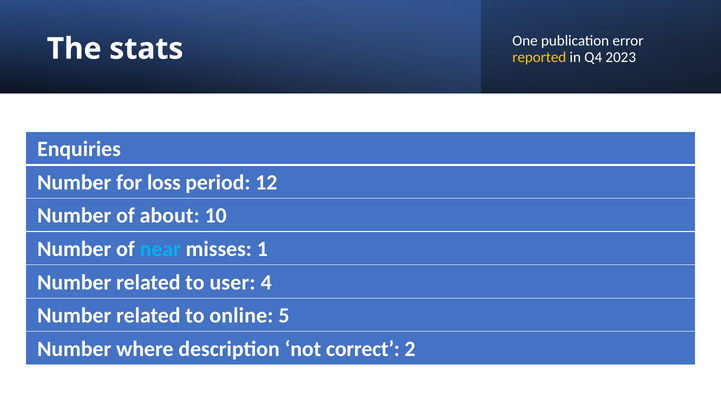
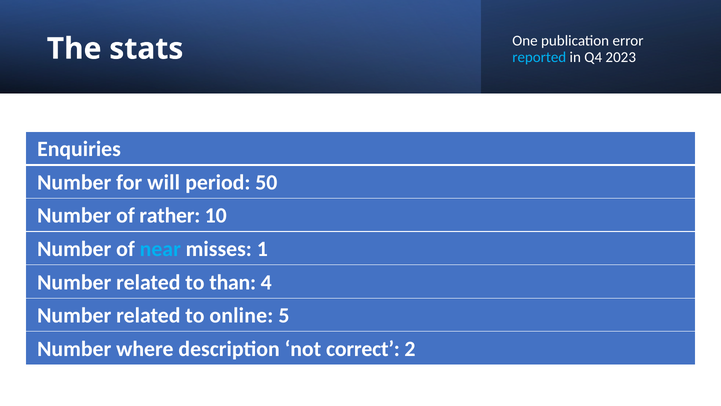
reported colour: yellow -> light blue
loss: loss -> will
12: 12 -> 50
about: about -> rather
user: user -> than
